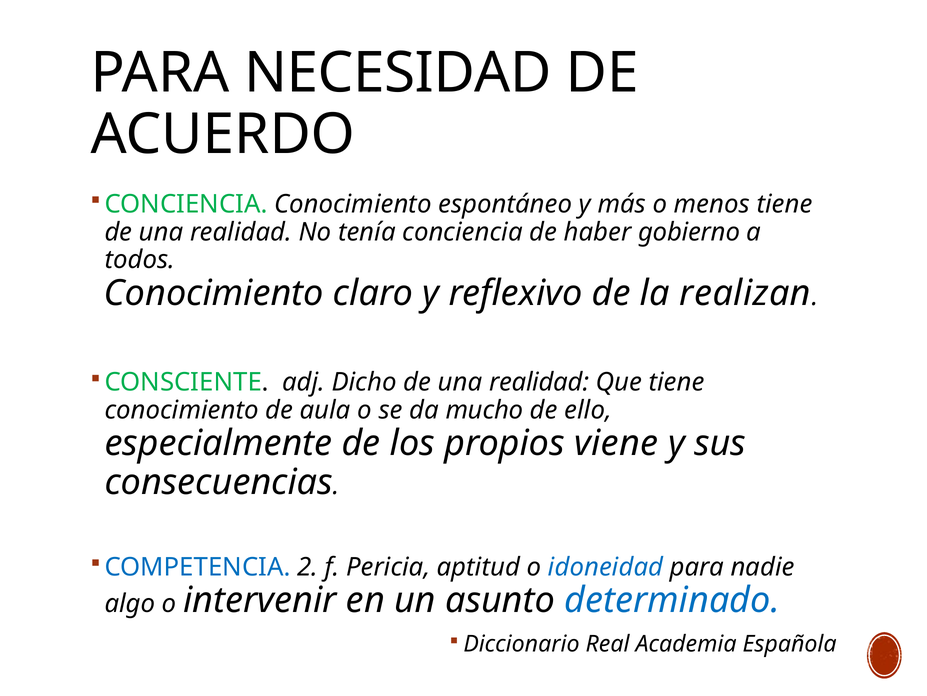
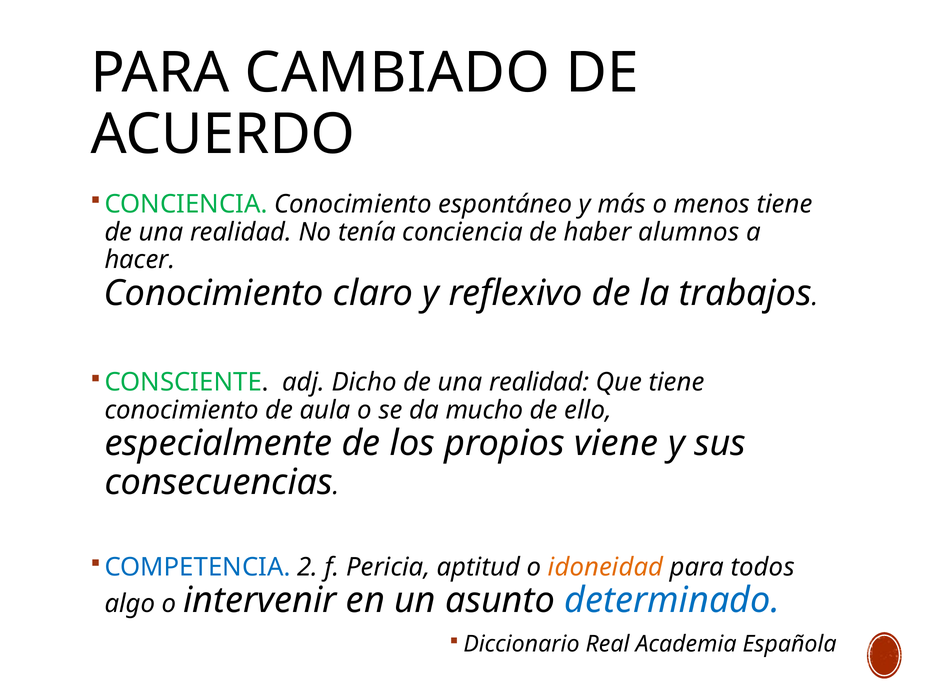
NECESIDAD: NECESIDAD -> CAMBIADO
gobierno: gobierno -> alumnos
todos: todos -> hacer
realizan: realizan -> trabajos
idoneidad colour: blue -> orange
nadie: nadie -> todos
